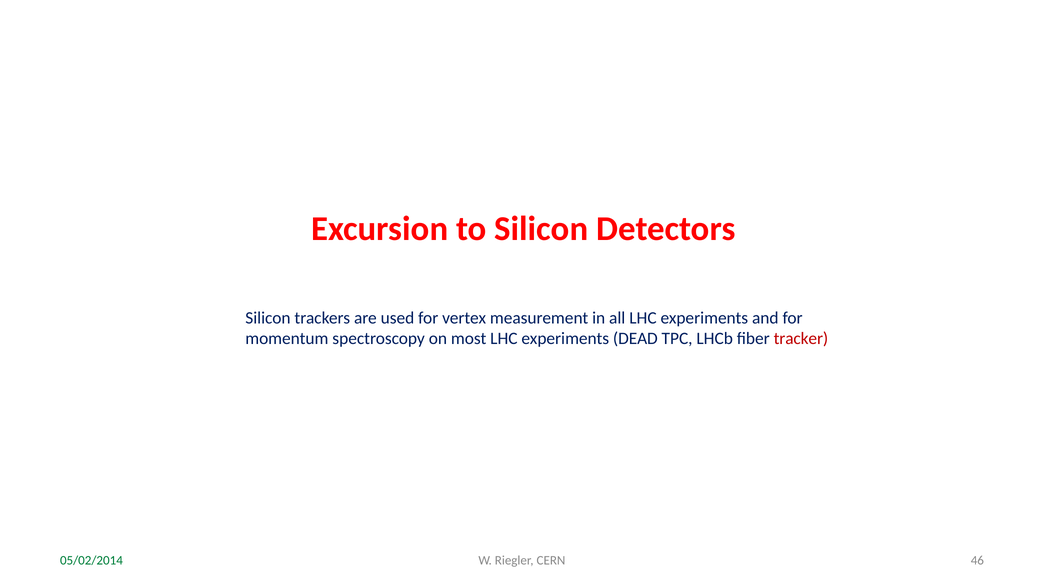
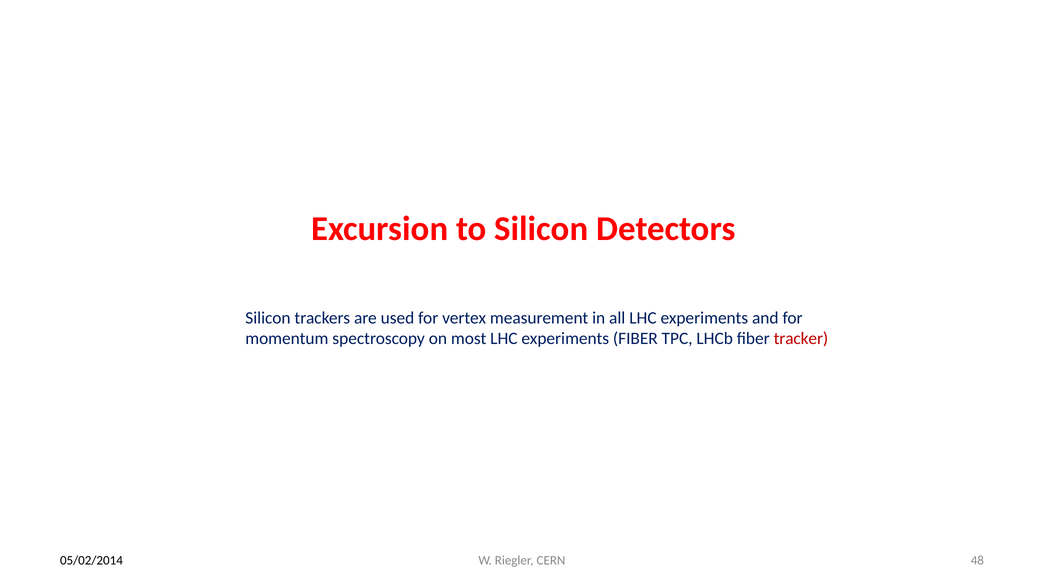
experiments DEAD: DEAD -> FIBER
05/02/2014 colour: green -> black
46: 46 -> 48
